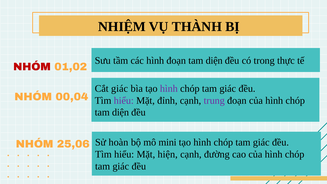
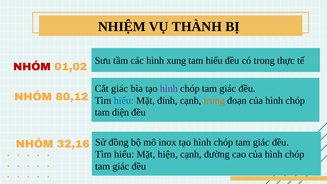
hình đoạn: đoạn -> xung
diện at (214, 61): diện -> hiểu
00,04: 00,04 -> 80,12
hiểu at (124, 100) colour: purple -> blue
trung colour: purple -> orange
25,06: 25,06 -> 32,16
hoàn: hoàn -> đồng
mini: mini -> inox
